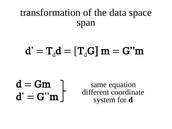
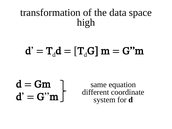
span: span -> high
